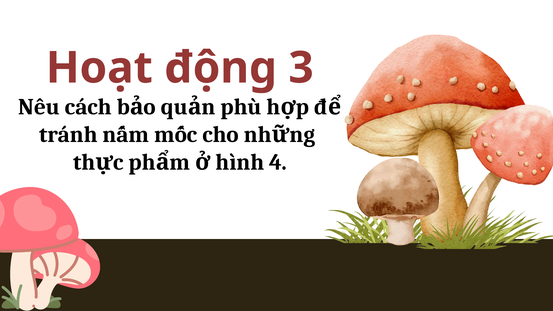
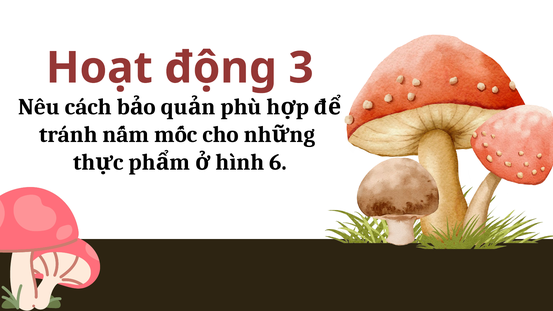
4: 4 -> 6
